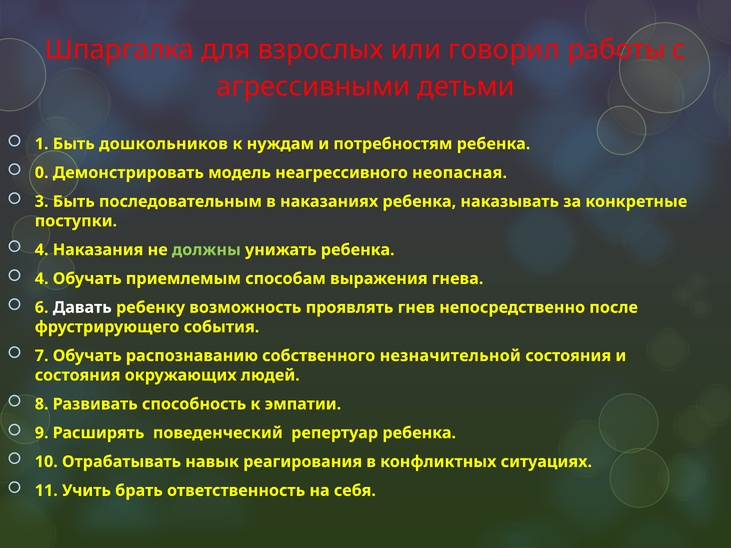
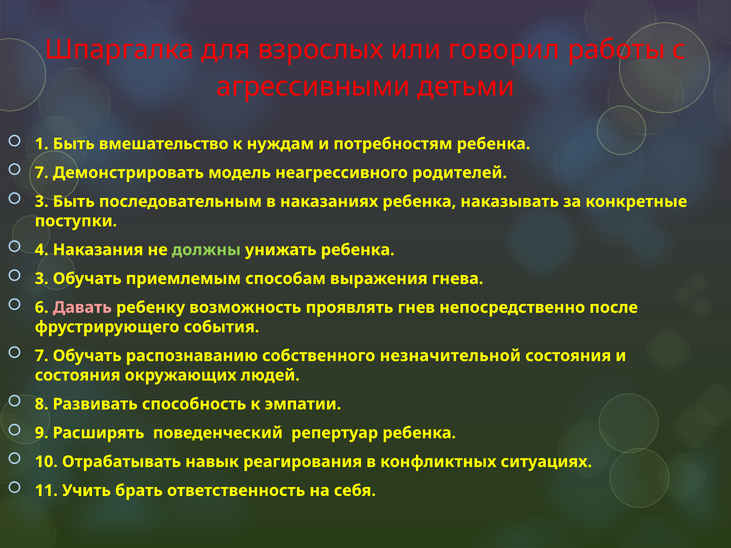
дошкольников: дошкольников -> вмешательство
0 at (42, 173): 0 -> 7
неопасная: неопасная -> родителей
4 at (42, 279): 4 -> 3
Давать colour: white -> pink
